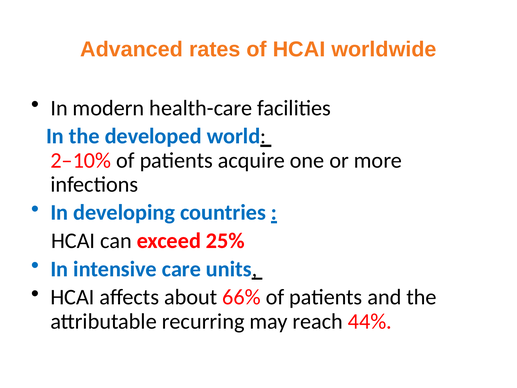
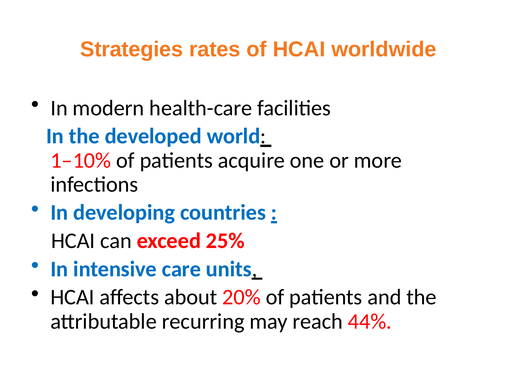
Advanced: Advanced -> Strategies
2–10%: 2–10% -> 1–10%
66%: 66% -> 20%
